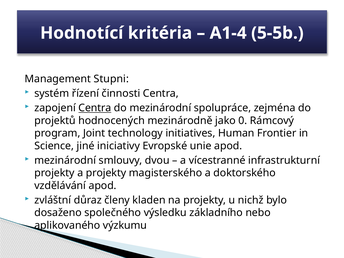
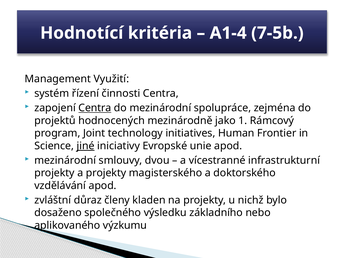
5-5b: 5-5b -> 7-5b
Stupni: Stupni -> Využití
0: 0 -> 1
jiné underline: none -> present
